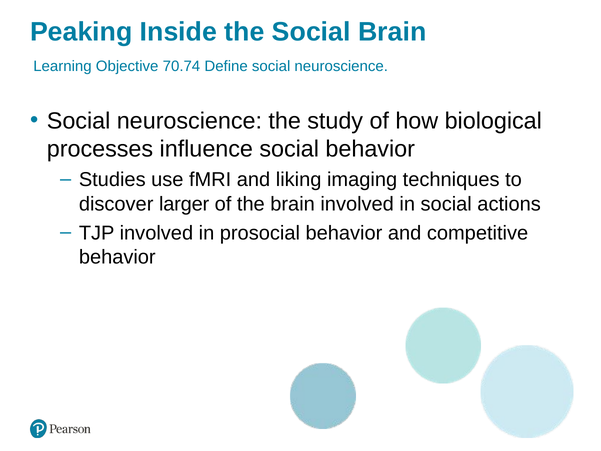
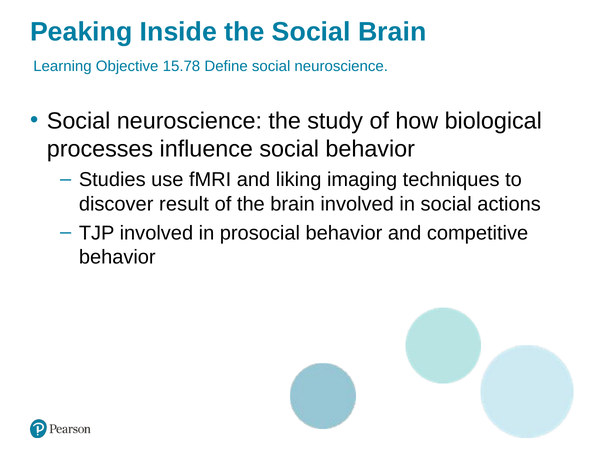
70.74: 70.74 -> 15.78
larger: larger -> result
